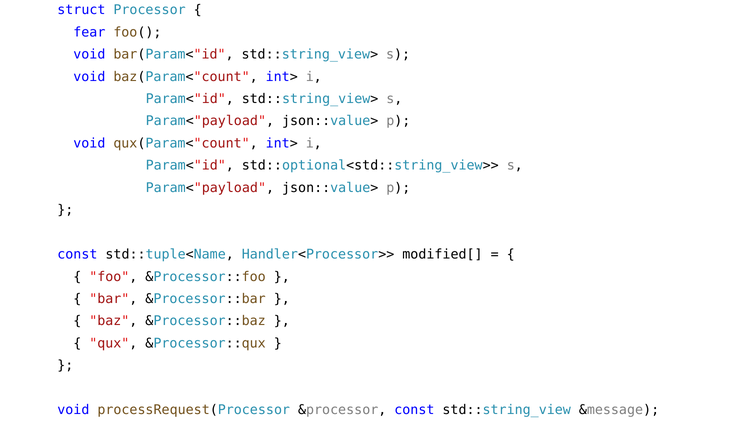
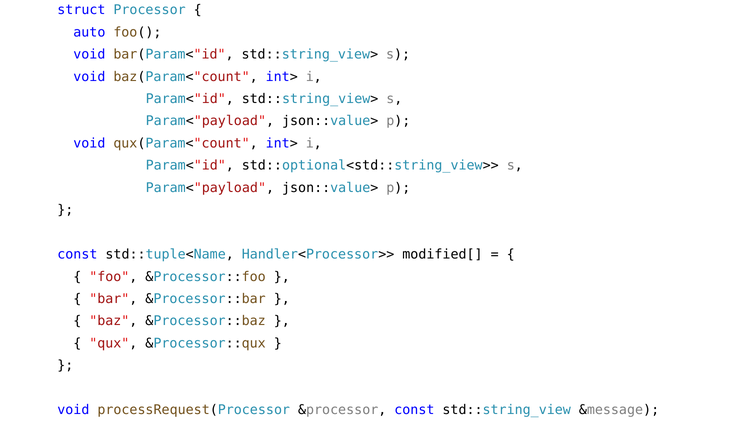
fear: fear -> auto
